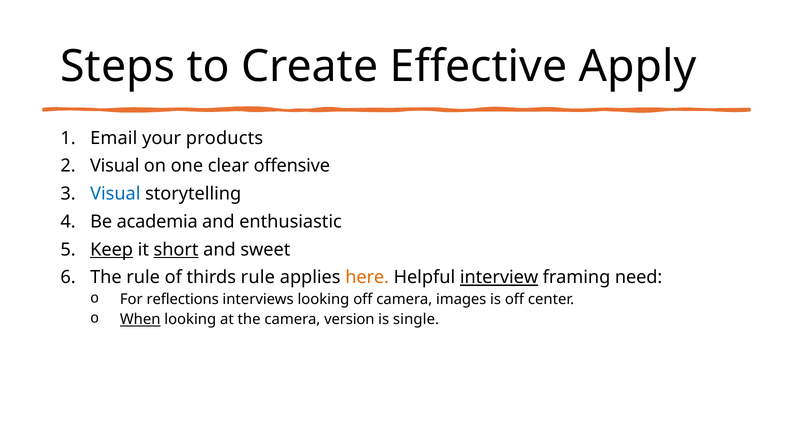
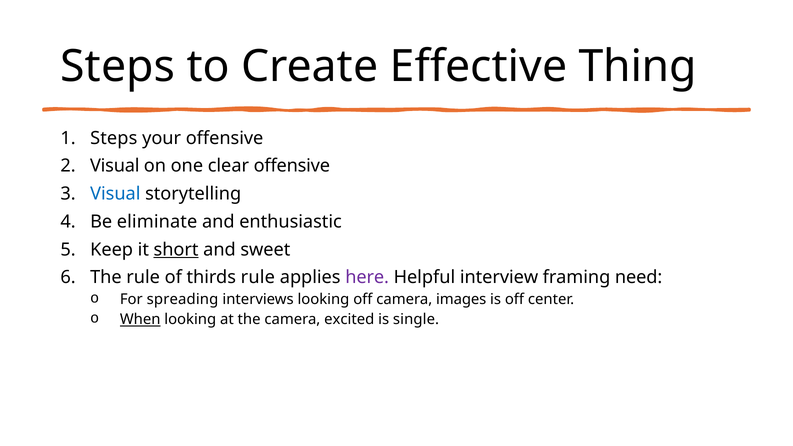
Apply: Apply -> Thing
Email at (114, 138): Email -> Steps
your products: products -> offensive
academia: academia -> eliminate
Keep underline: present -> none
here colour: orange -> purple
interview underline: present -> none
reflections: reflections -> spreading
version: version -> excited
